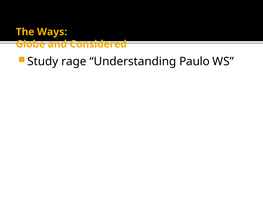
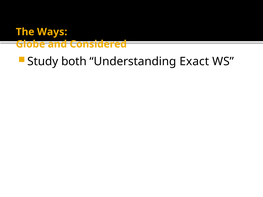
rage: rage -> both
Paulo: Paulo -> Exact
